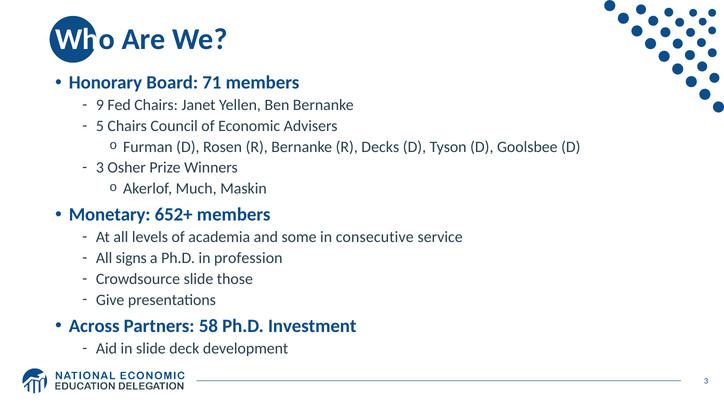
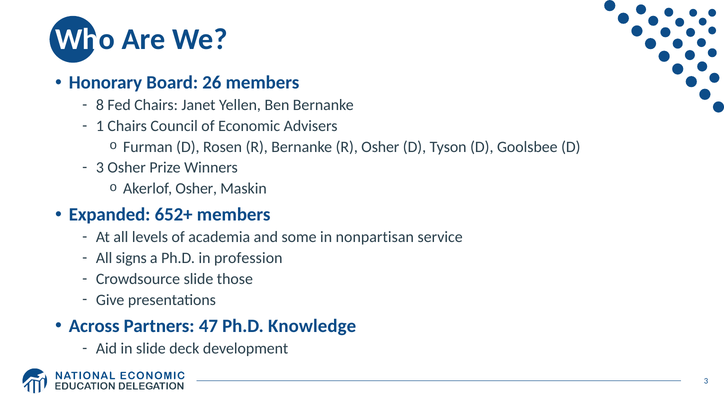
71: 71 -> 26
9: 9 -> 8
5: 5 -> 1
R Decks: Decks -> Osher
Akerlof Much: Much -> Osher
Monetary: Monetary -> Expanded
consecutive: consecutive -> nonpartisan
58: 58 -> 47
Investment: Investment -> Knowledge
